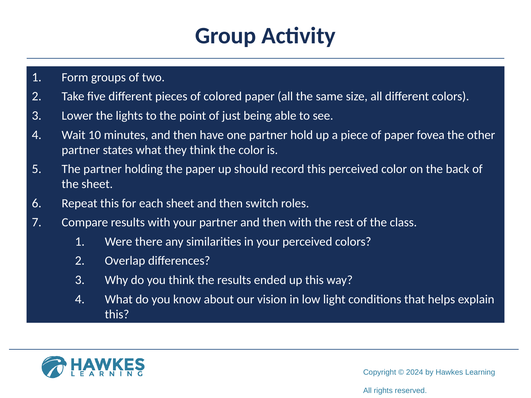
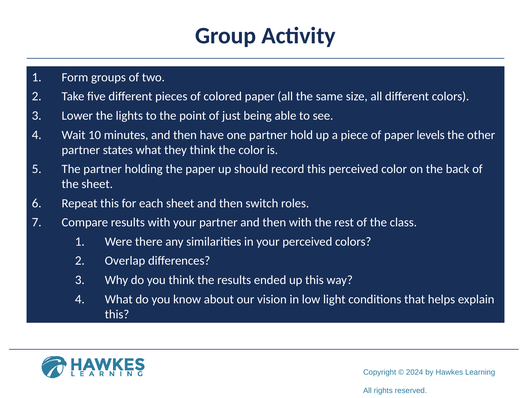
fovea: fovea -> levels
